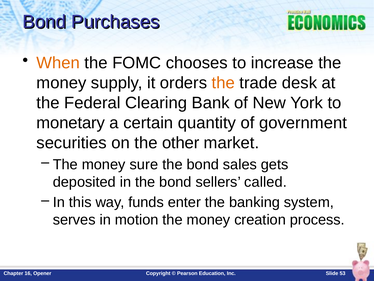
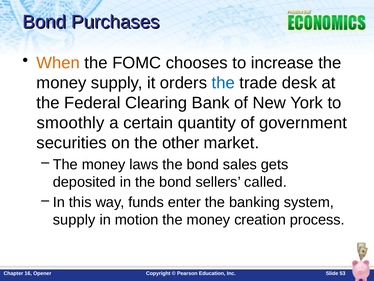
the at (223, 83) colour: orange -> blue
monetary: monetary -> smoothly
sure: sure -> laws
serves at (74, 219): serves -> supply
